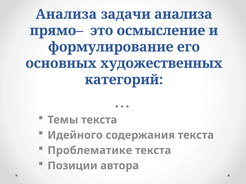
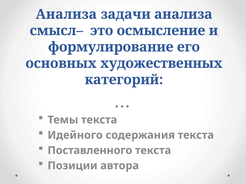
прямо–: прямо– -> смысл–
Проблематике: Проблематике -> Поставленного
